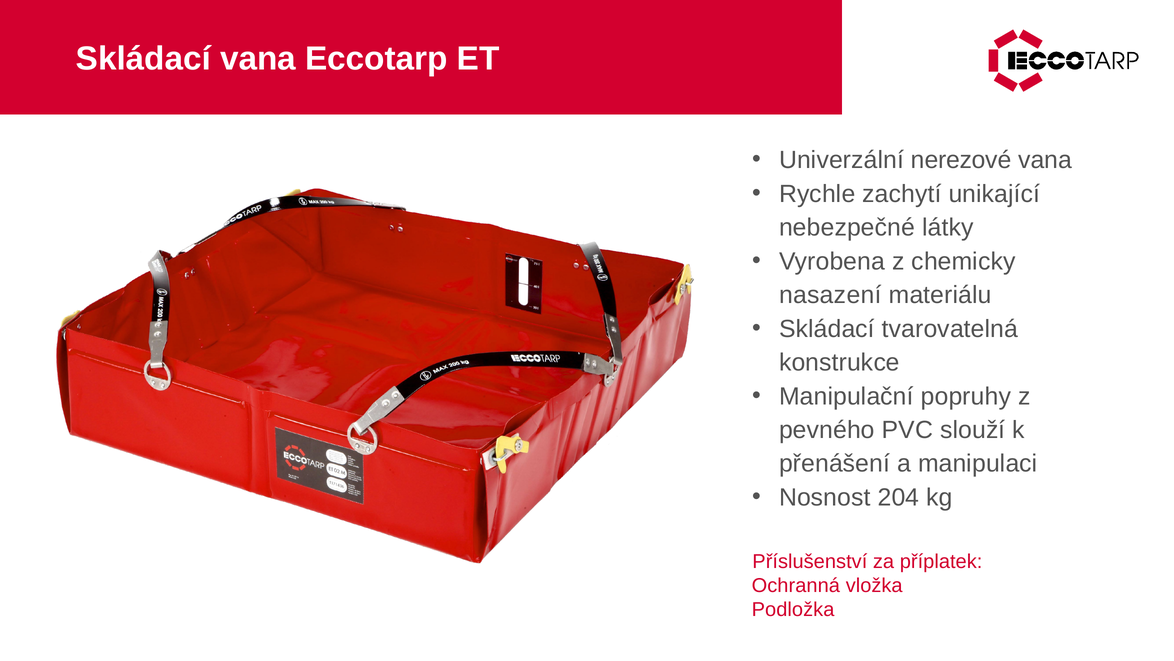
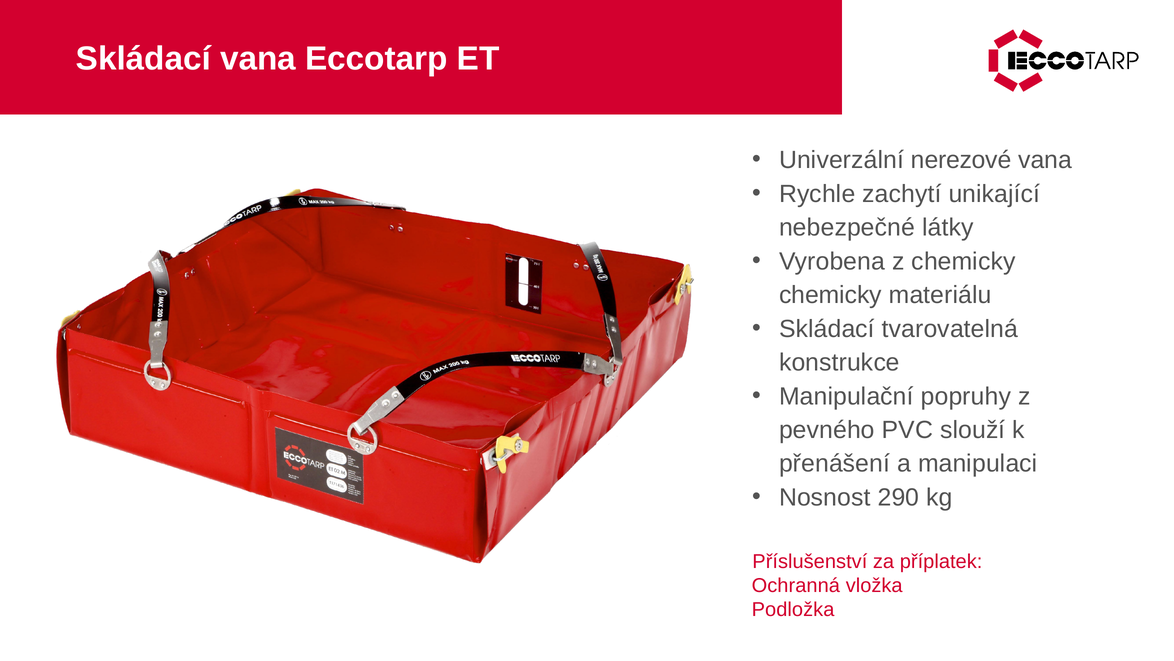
nasazení at (830, 295): nasazení -> chemicky
204: 204 -> 290
